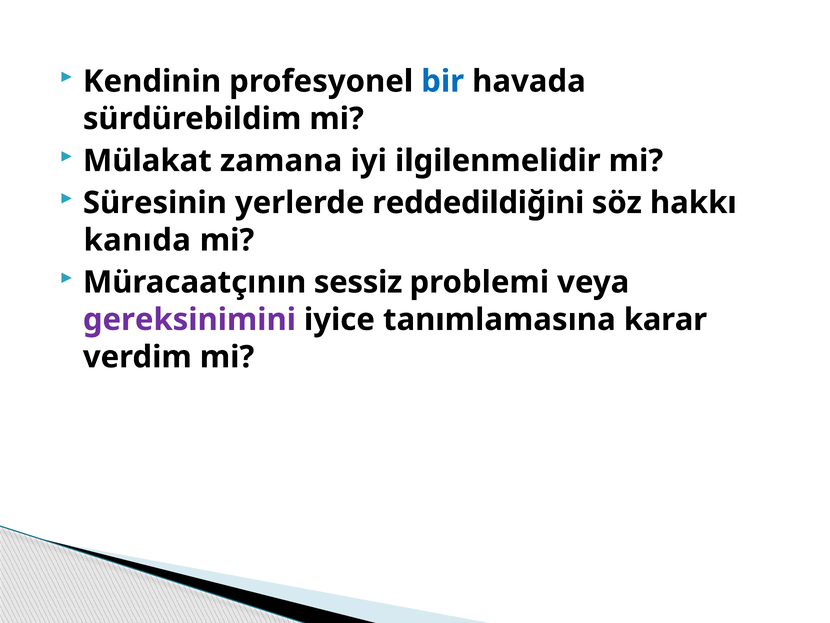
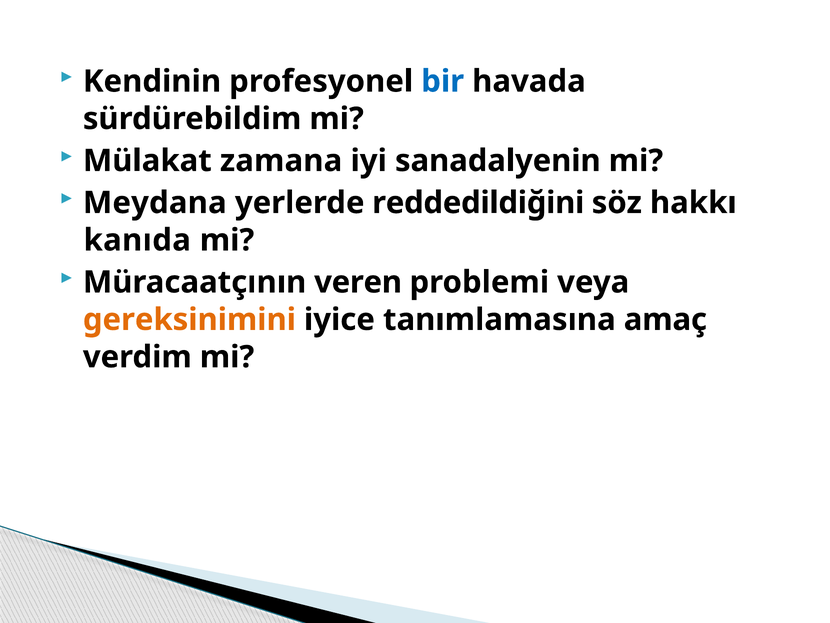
ilgilenmelidir: ilgilenmelidir -> sanadalyenin
Süresinin: Süresinin -> Meydana
sessiz: sessiz -> veren
gereksinimini colour: purple -> orange
karar: karar -> amaç
